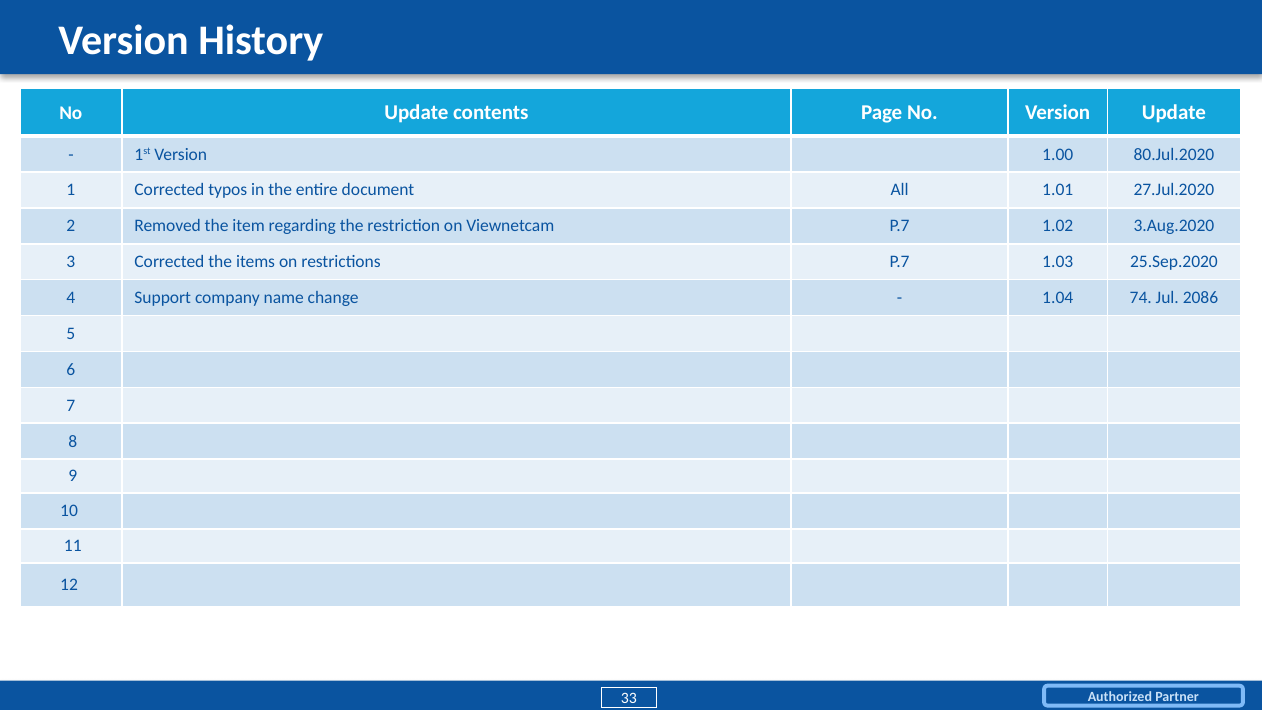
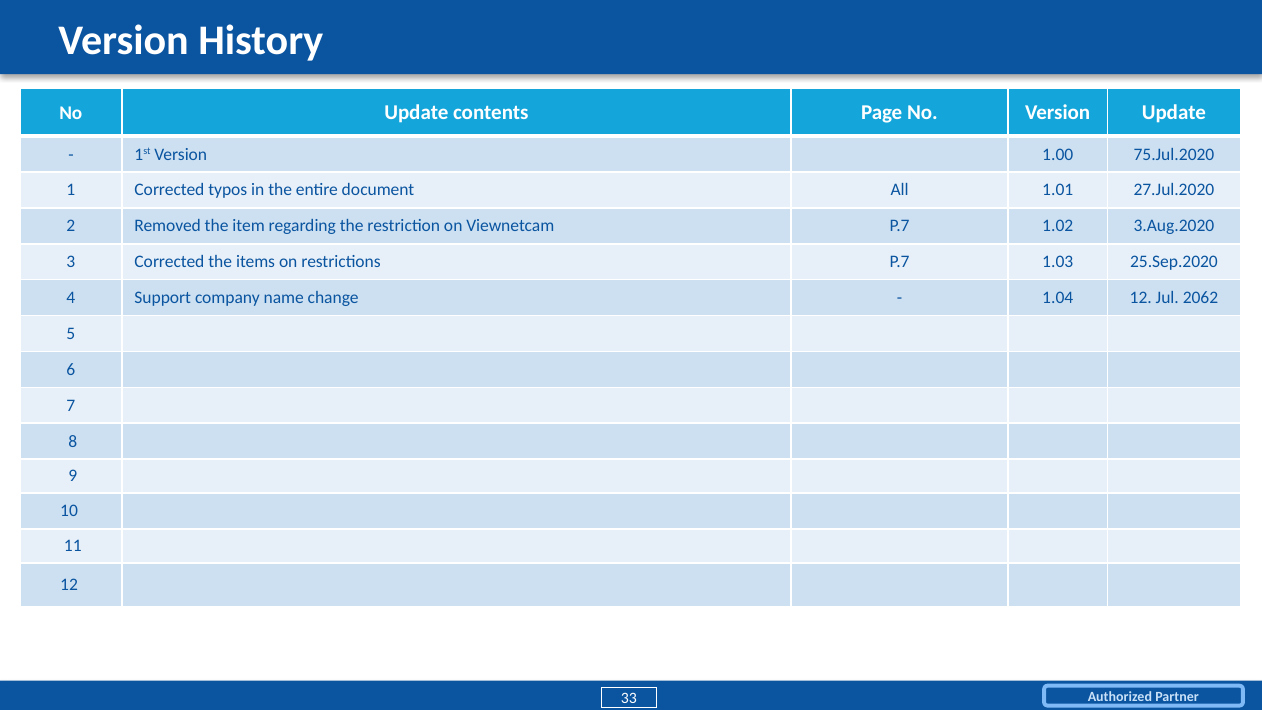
80.Jul.2020: 80.Jul.2020 -> 75.Jul.2020
1.04 74: 74 -> 12
2086: 2086 -> 2062
